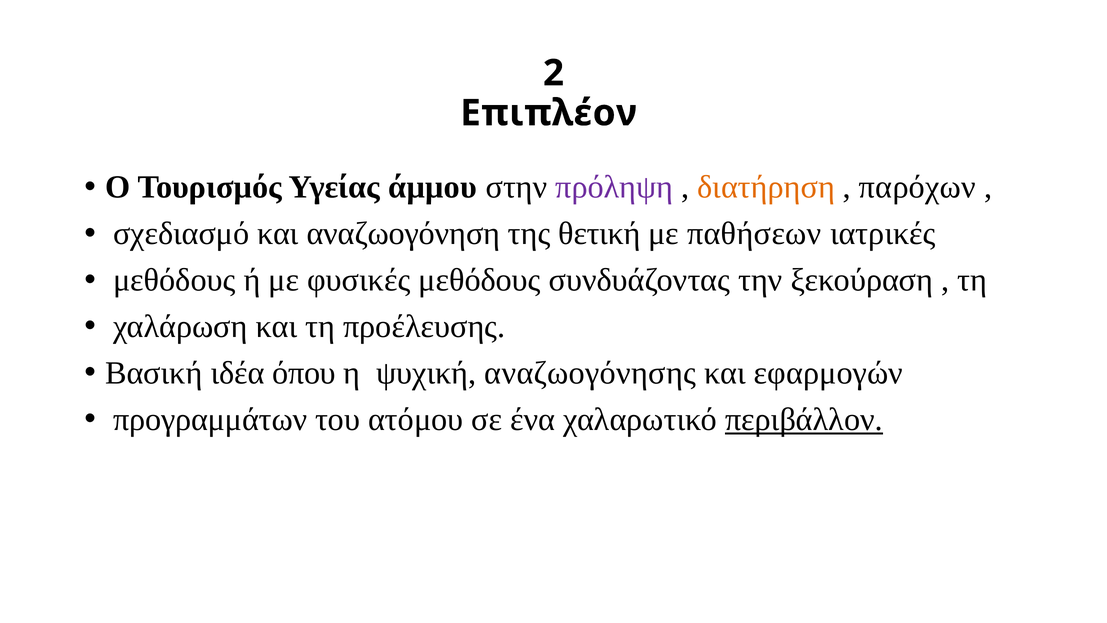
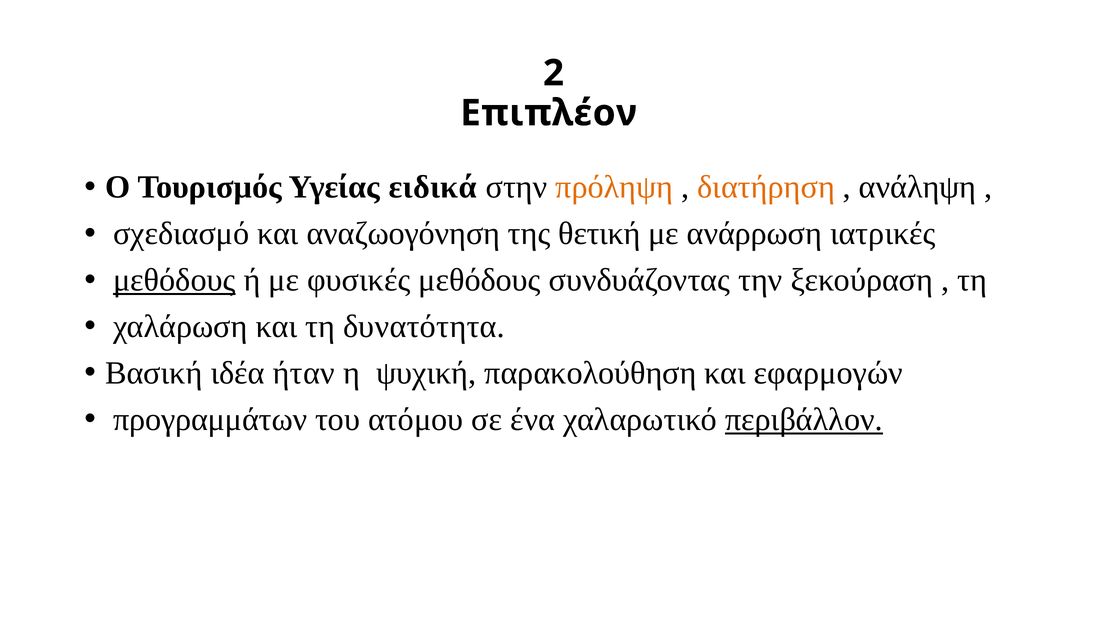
άμμου: άμμου -> ειδικά
πρόληψη colour: purple -> orange
παρόχων: παρόχων -> ανάληψη
παθήσεων: παθήσεων -> ανάρρωση
μεθόδους at (174, 280) underline: none -> present
προέλευσης: προέλευσης -> δυνατότητα
όπου: όπου -> ήταν
αναζωογόνησης: αναζωογόνησης -> παρακολούθηση
